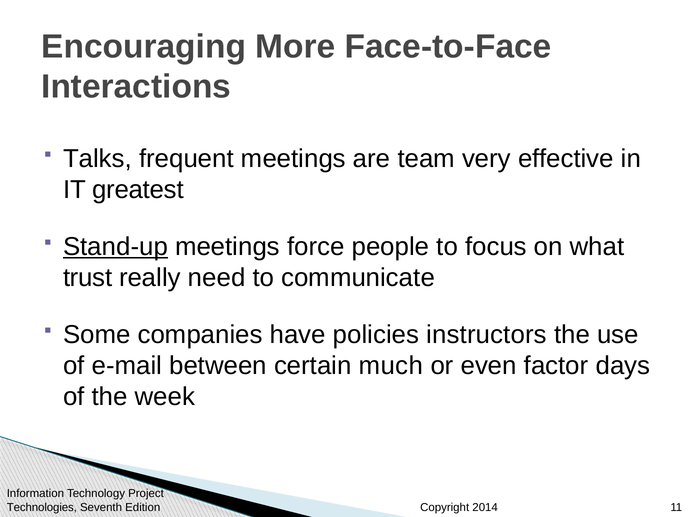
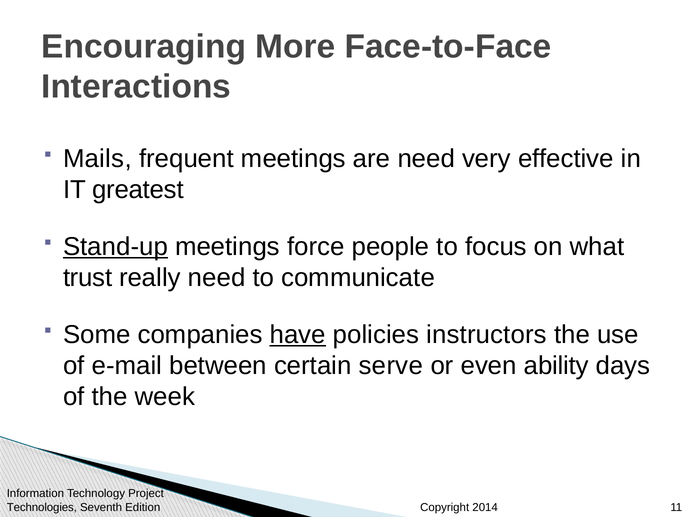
Talks: Talks -> Mails
are team: team -> need
have underline: none -> present
much: much -> serve
factor: factor -> ability
